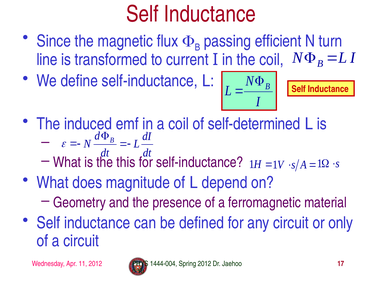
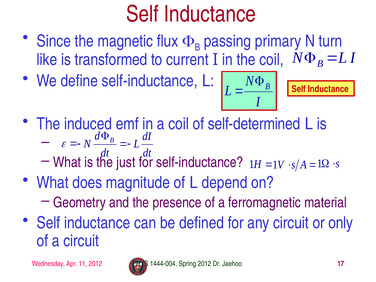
efficient: efficient -> primary
line: line -> like
this: this -> just
